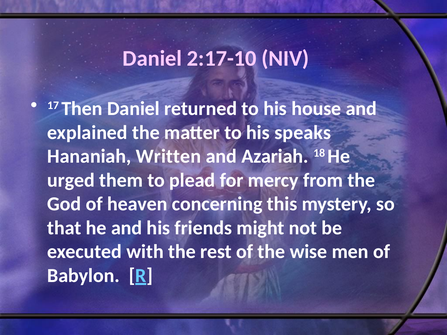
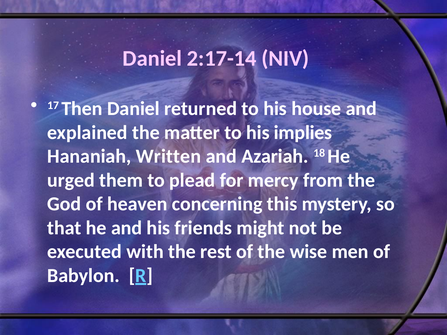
2:17-10: 2:17-10 -> 2:17-14
speaks: speaks -> implies
